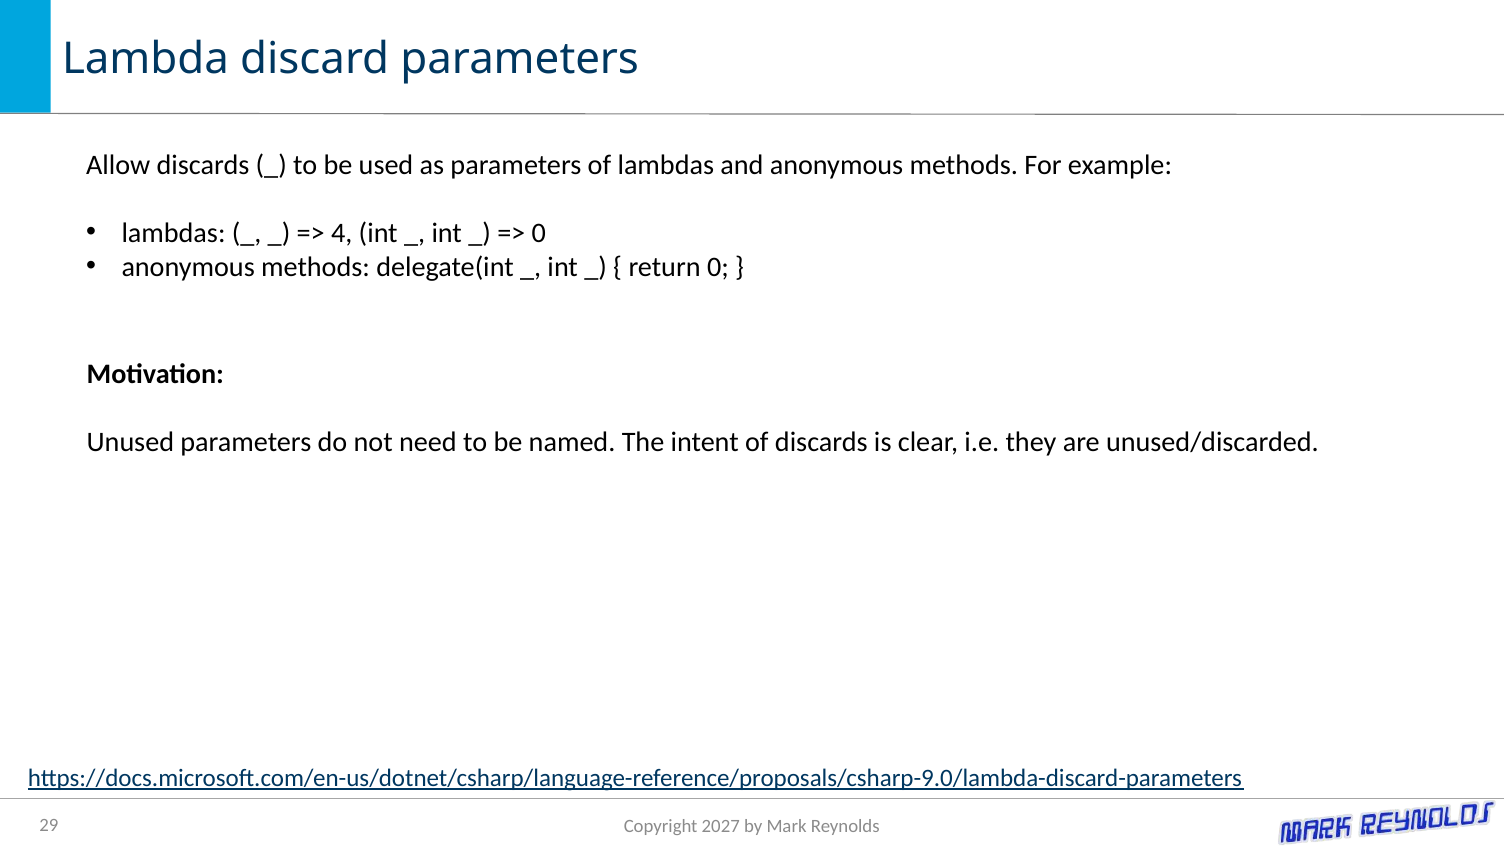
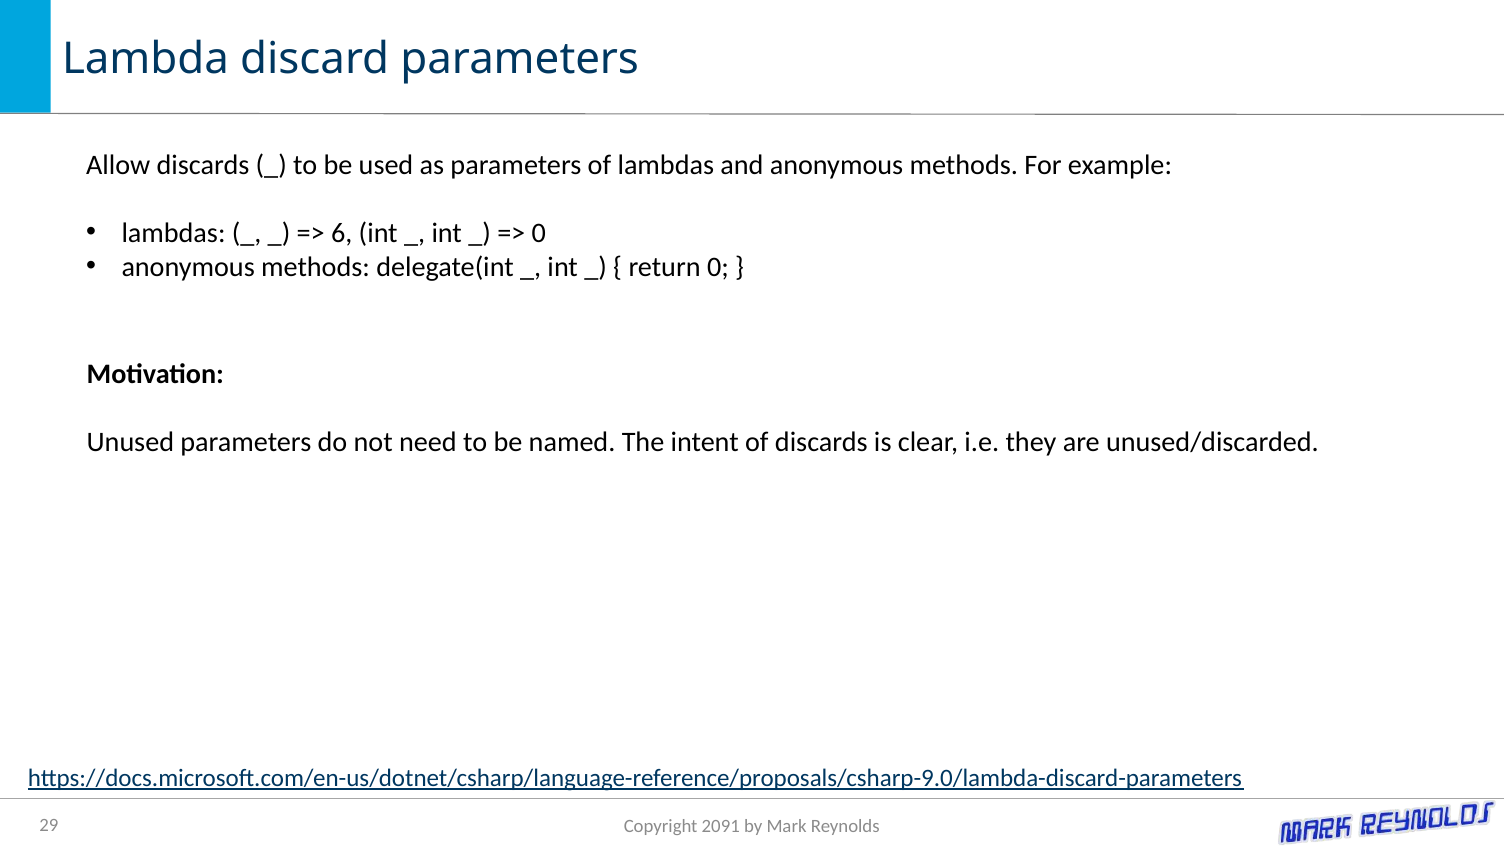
4: 4 -> 6
2027: 2027 -> 2091
